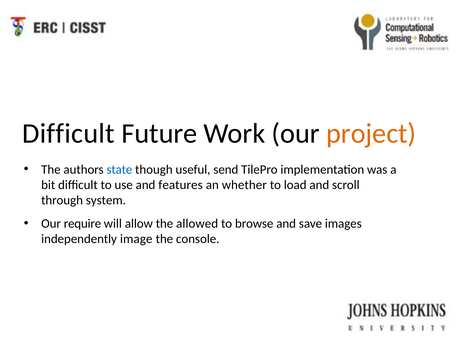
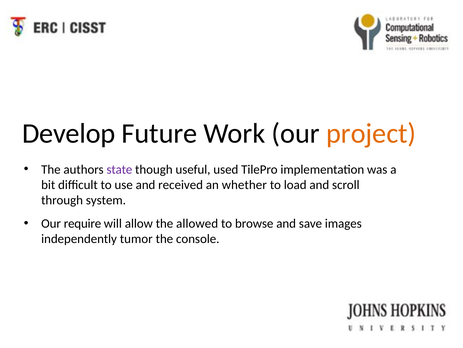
Difficult at (68, 133): Difficult -> Develop
state colour: blue -> purple
send: send -> used
features: features -> received
image: image -> tumor
